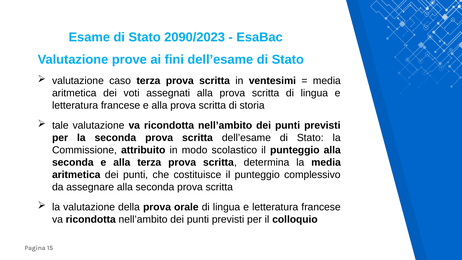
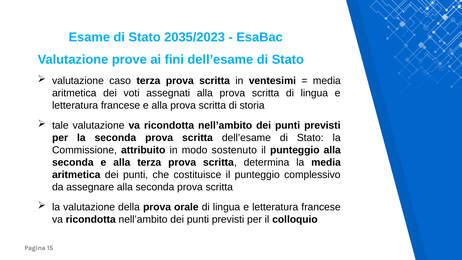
2090/2023: 2090/2023 -> 2035/2023
scolastico: scolastico -> sostenuto
